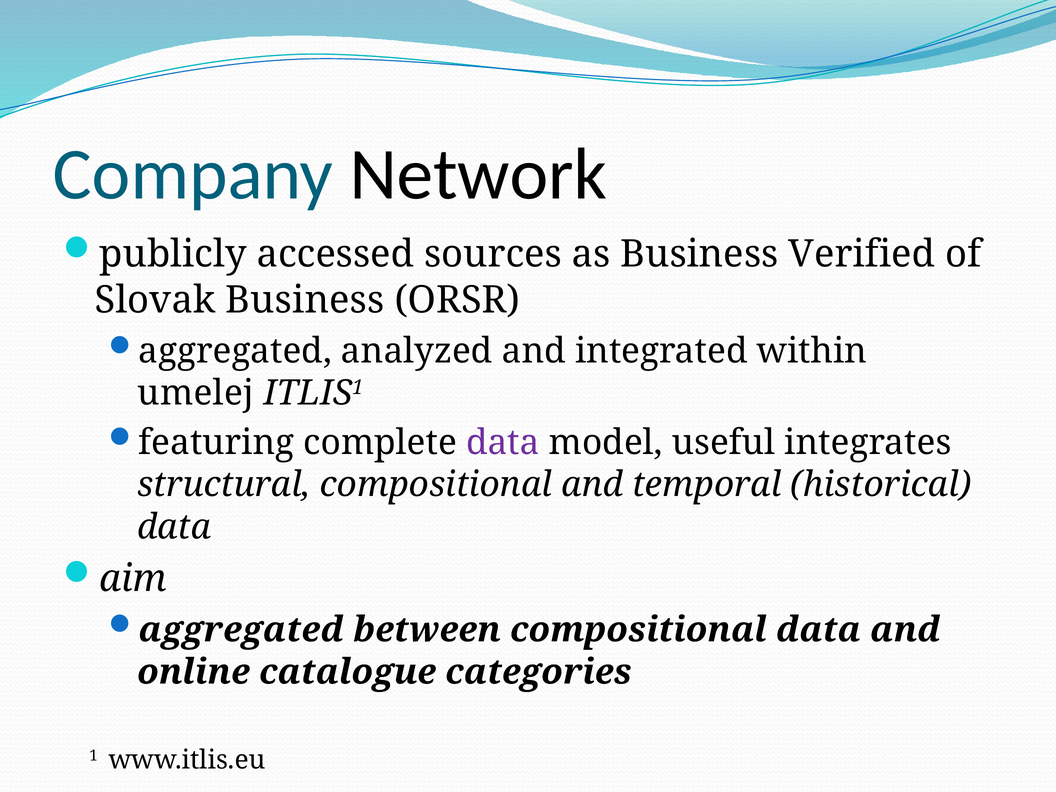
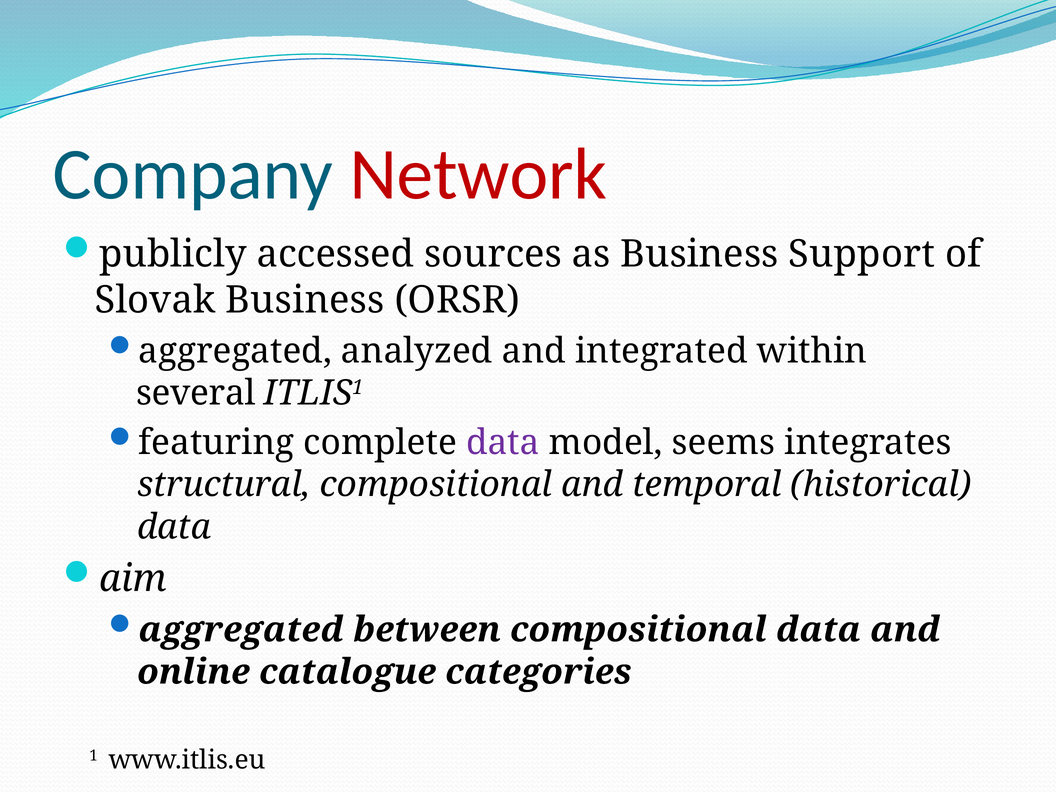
Network colour: black -> red
Verified: Verified -> Support
umelej: umelej -> several
useful: useful -> seems
